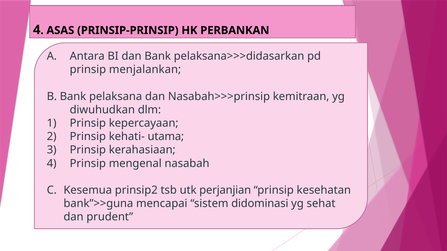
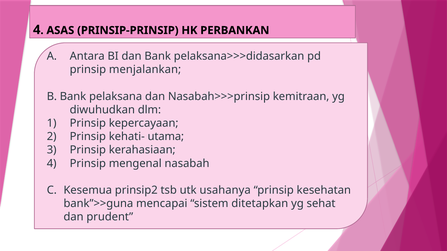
perjanjian: perjanjian -> usahanya
didominasi: didominasi -> ditetapkan
